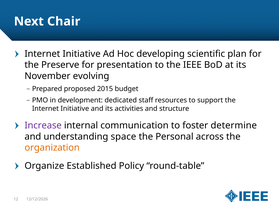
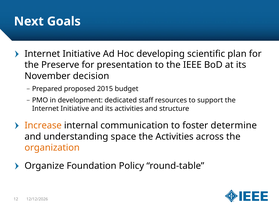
Chair: Chair -> Goals
evolving: evolving -> decision
Increase colour: purple -> orange
the Personal: Personal -> Activities
Established: Established -> Foundation
